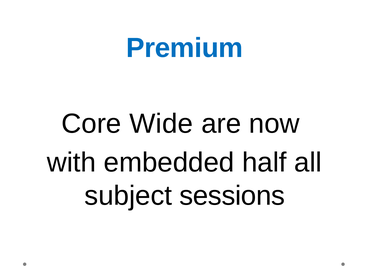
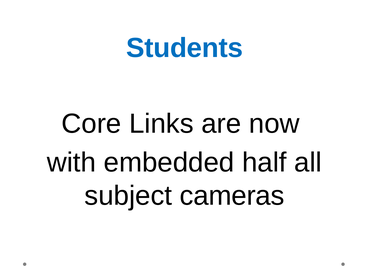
Premium: Premium -> Students
Wide: Wide -> Links
sessions: sessions -> cameras
